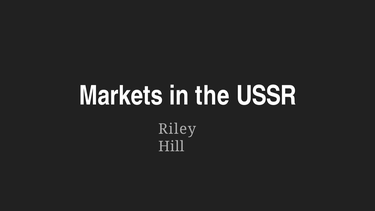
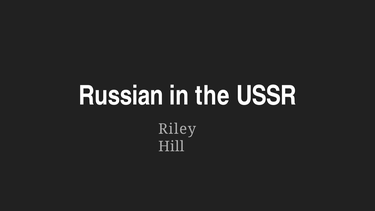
Markets: Markets -> Russian
